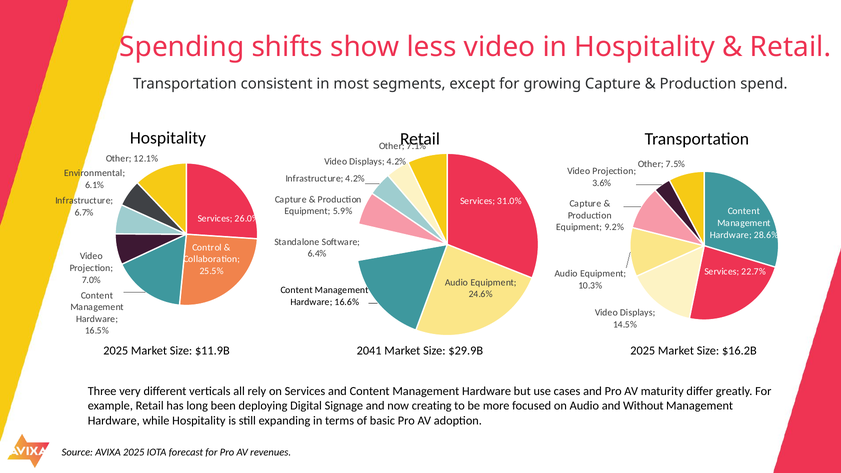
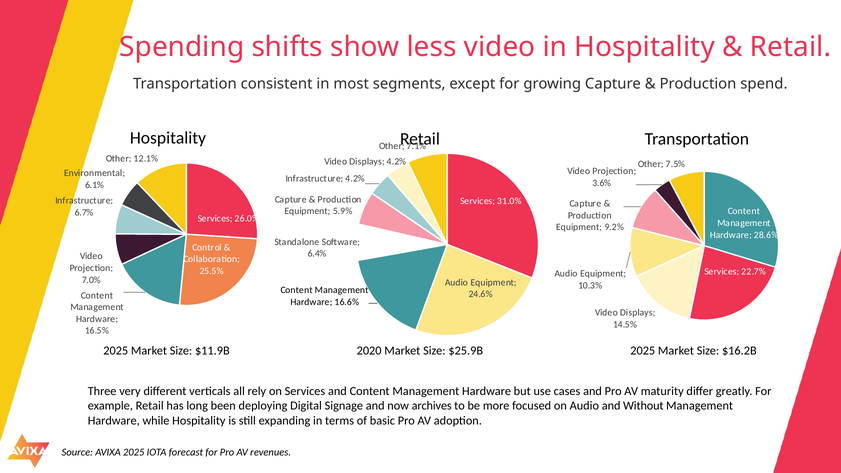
2041: 2041 -> 2020
$29.9B: $29.9B -> $25.9B
creating: creating -> archives
